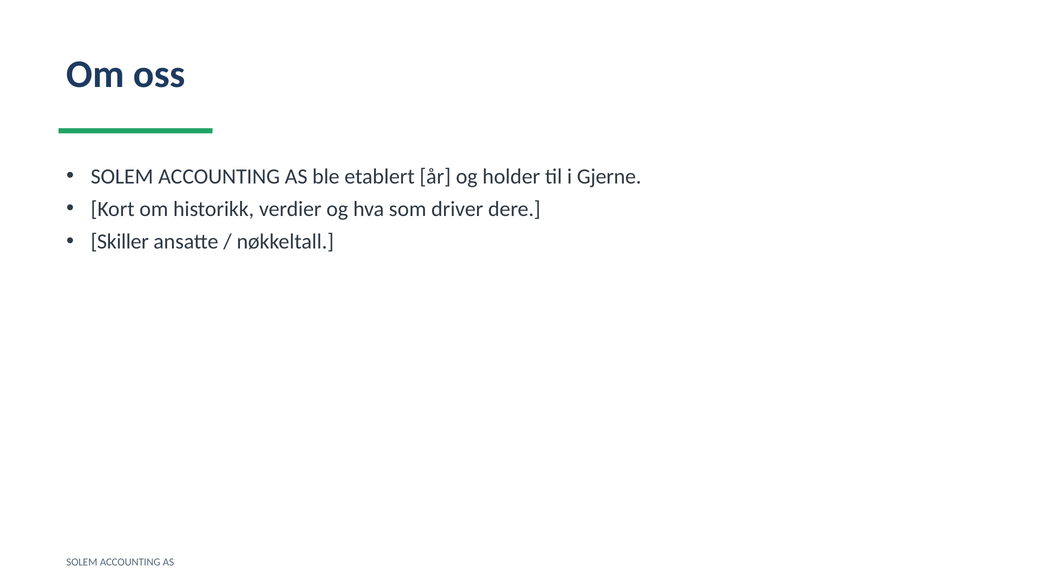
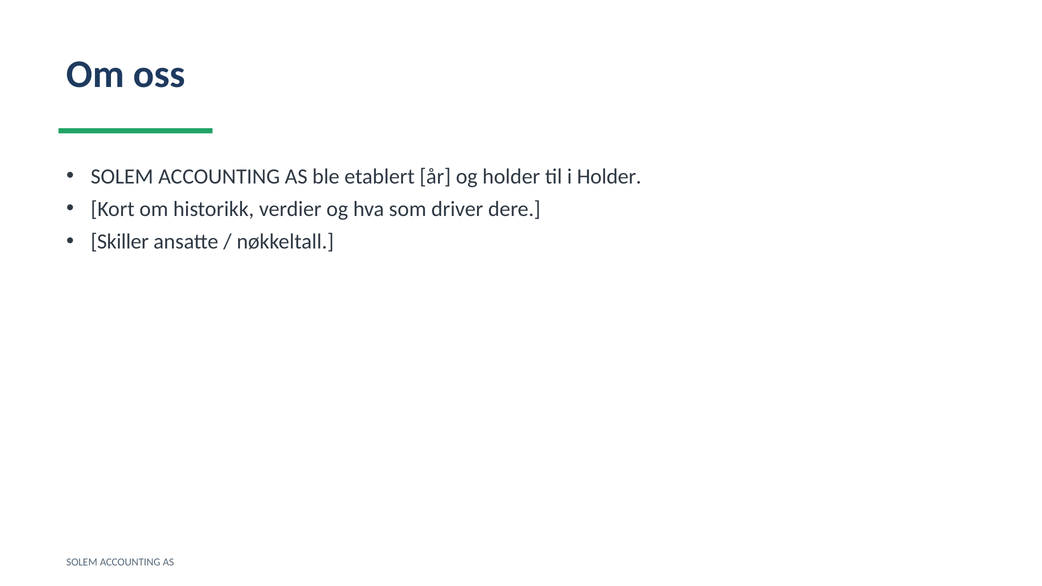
i Gjerne: Gjerne -> Holder
